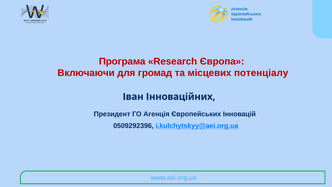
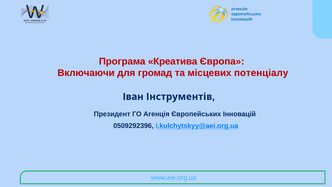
Research: Research -> Креатива
Інноваційних: Інноваційних -> Інструментів
